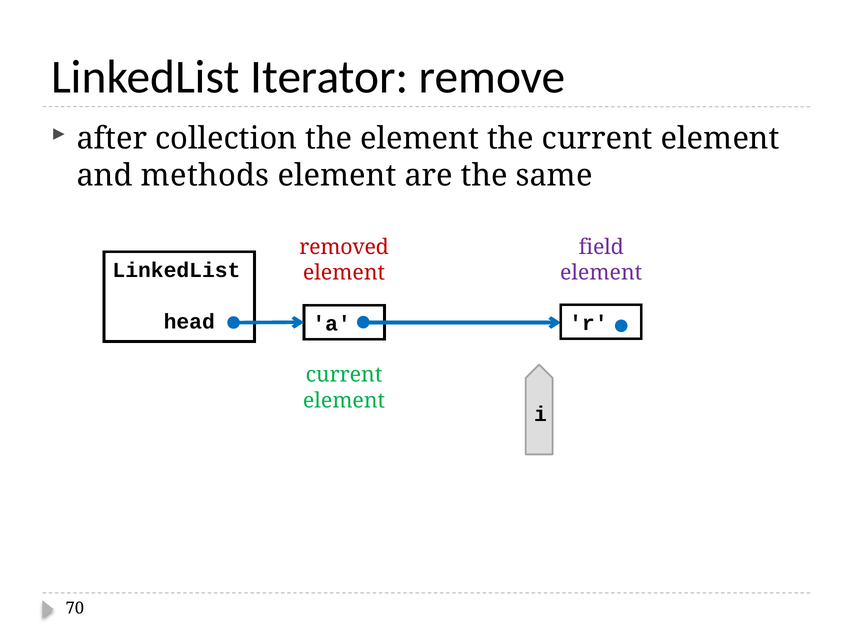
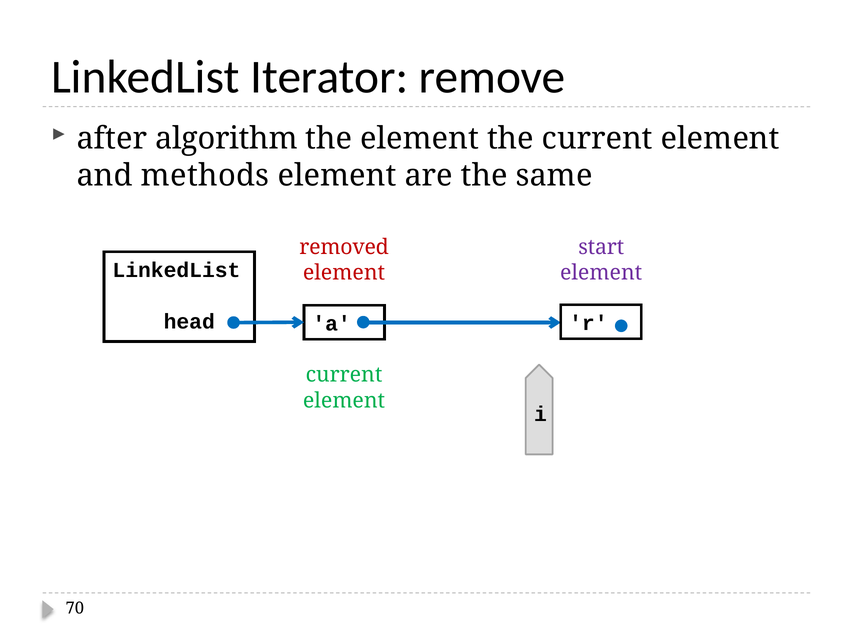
collection: collection -> algorithm
field: field -> start
